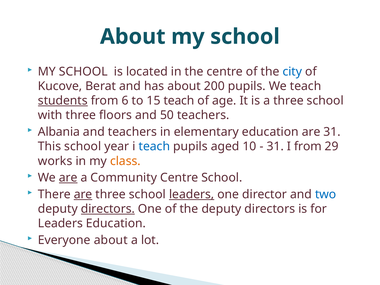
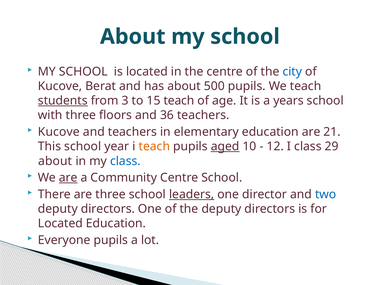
200: 200 -> 500
6: 6 -> 3
a three: three -> years
50: 50 -> 36
Albania at (59, 132): Albania -> Kucove
are 31: 31 -> 21
teach at (154, 146) colour: blue -> orange
aged underline: none -> present
31 at (275, 146): 31 -> 12
I from: from -> class
works at (55, 161): works -> about
class at (125, 161) colour: orange -> blue
are at (83, 194) underline: present -> none
directors at (108, 209) underline: present -> none
Leaders at (60, 223): Leaders -> Located
Everyone about: about -> pupils
